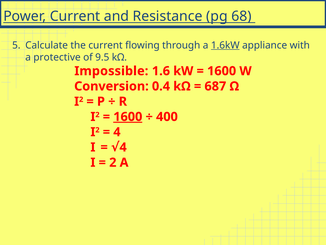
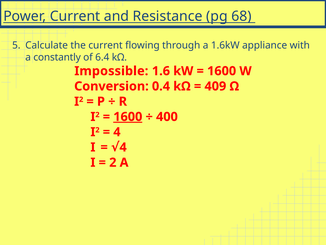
1.6kW underline: present -> none
protective: protective -> constantly
9.5: 9.5 -> 6.4
687: 687 -> 409
